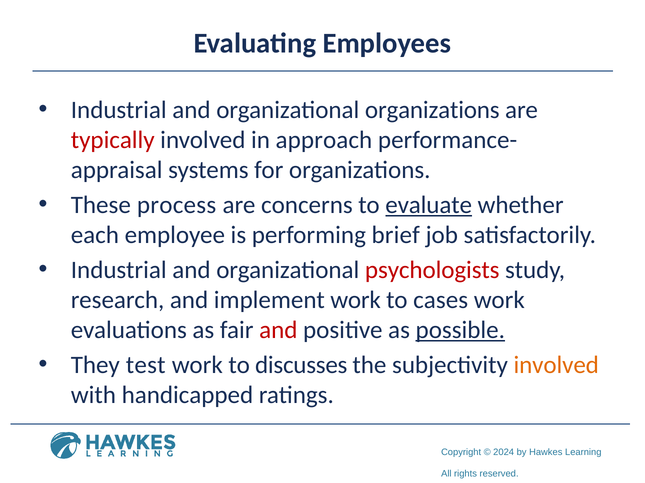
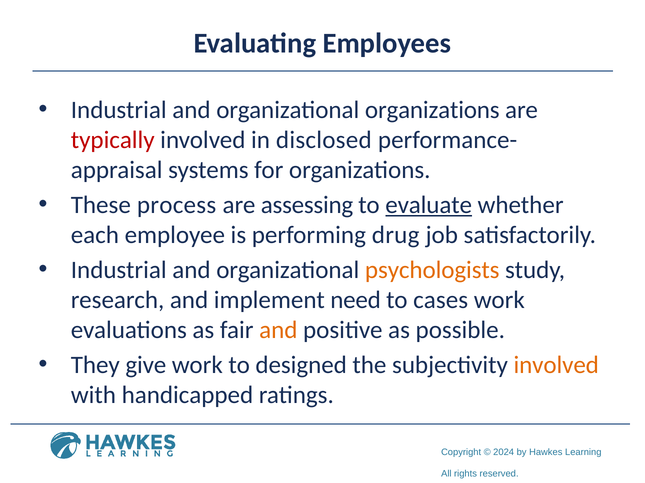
approach: approach -> disclosed
concerns: concerns -> assessing
brief: brief -> drug
psychologists colour: red -> orange
implement work: work -> need
and at (278, 331) colour: red -> orange
possible underline: present -> none
test: test -> give
discusses: discusses -> designed
